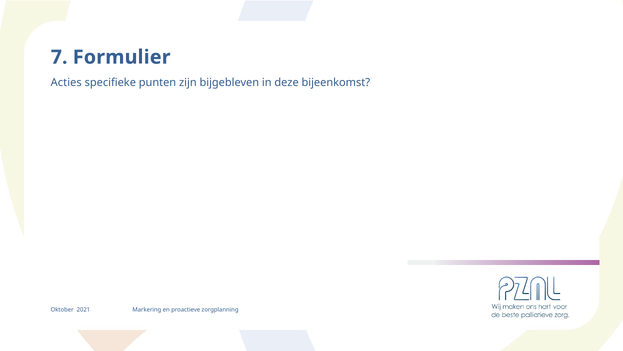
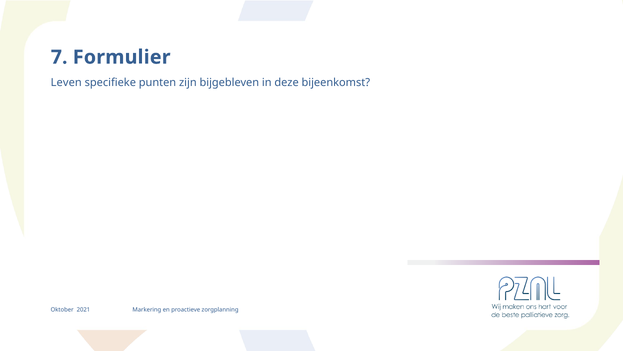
Acties: Acties -> Leven
